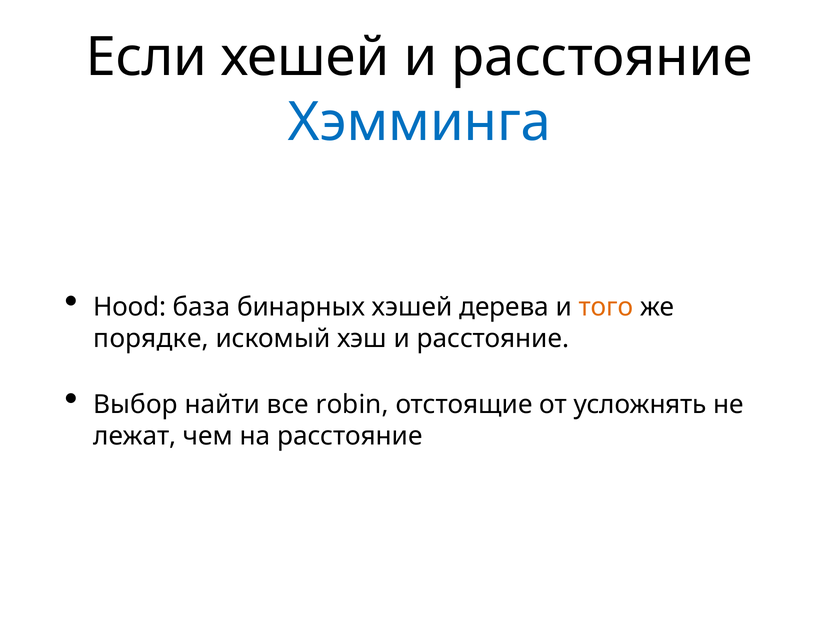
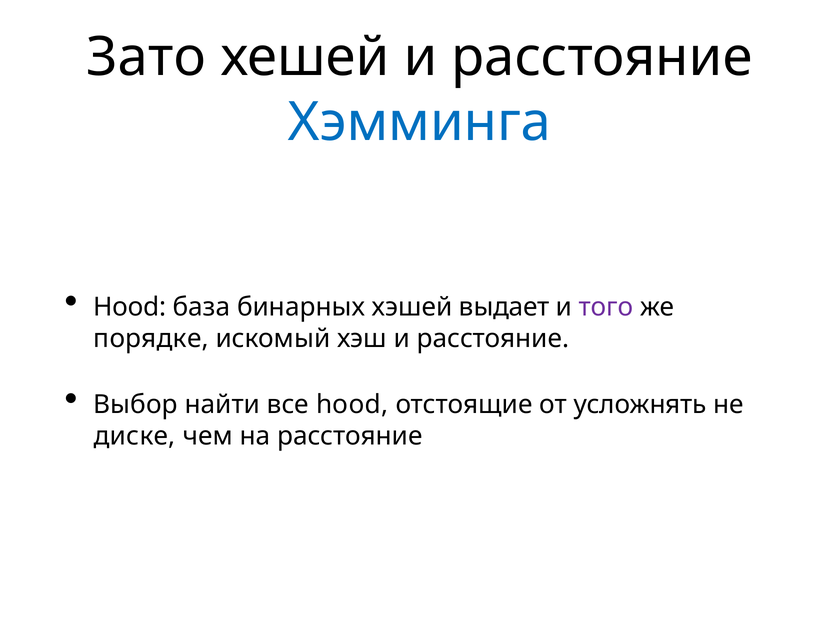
Если: Если -> Зато
дерева: дерева -> выдает
того colour: orange -> purple
все robin: robin -> hood
лежат: лежат -> диске
